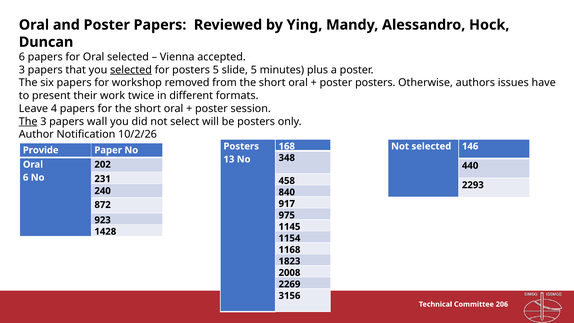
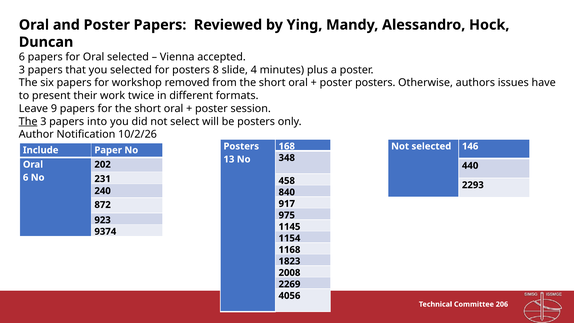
selected at (131, 70) underline: present -> none
posters 5: 5 -> 8
slide 5: 5 -> 4
4: 4 -> 9
wall: wall -> into
Provide: Provide -> Include
1428: 1428 -> 9374
3156: 3156 -> 4056
